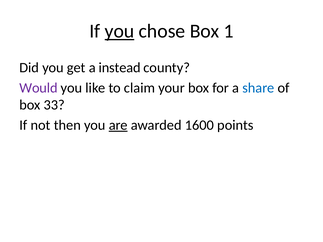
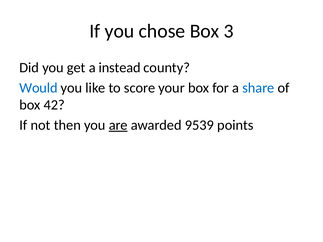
you at (119, 31) underline: present -> none
1: 1 -> 3
Would colour: purple -> blue
claim: claim -> score
33: 33 -> 42
1600: 1600 -> 9539
